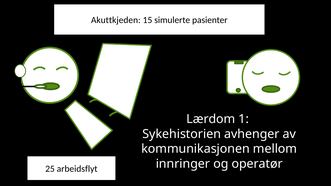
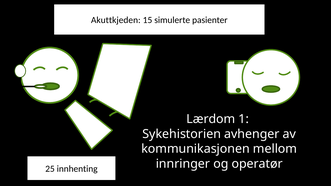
arbeidsflyt: arbeidsflyt -> innhenting
